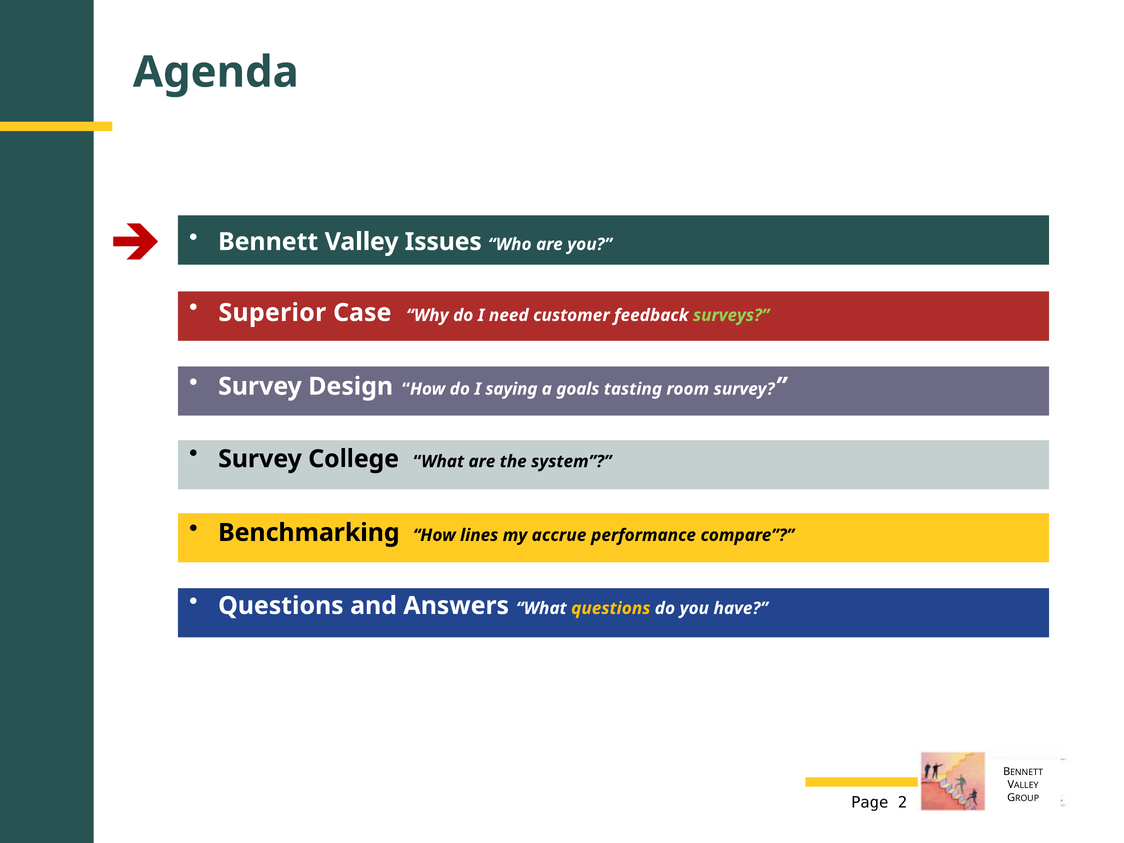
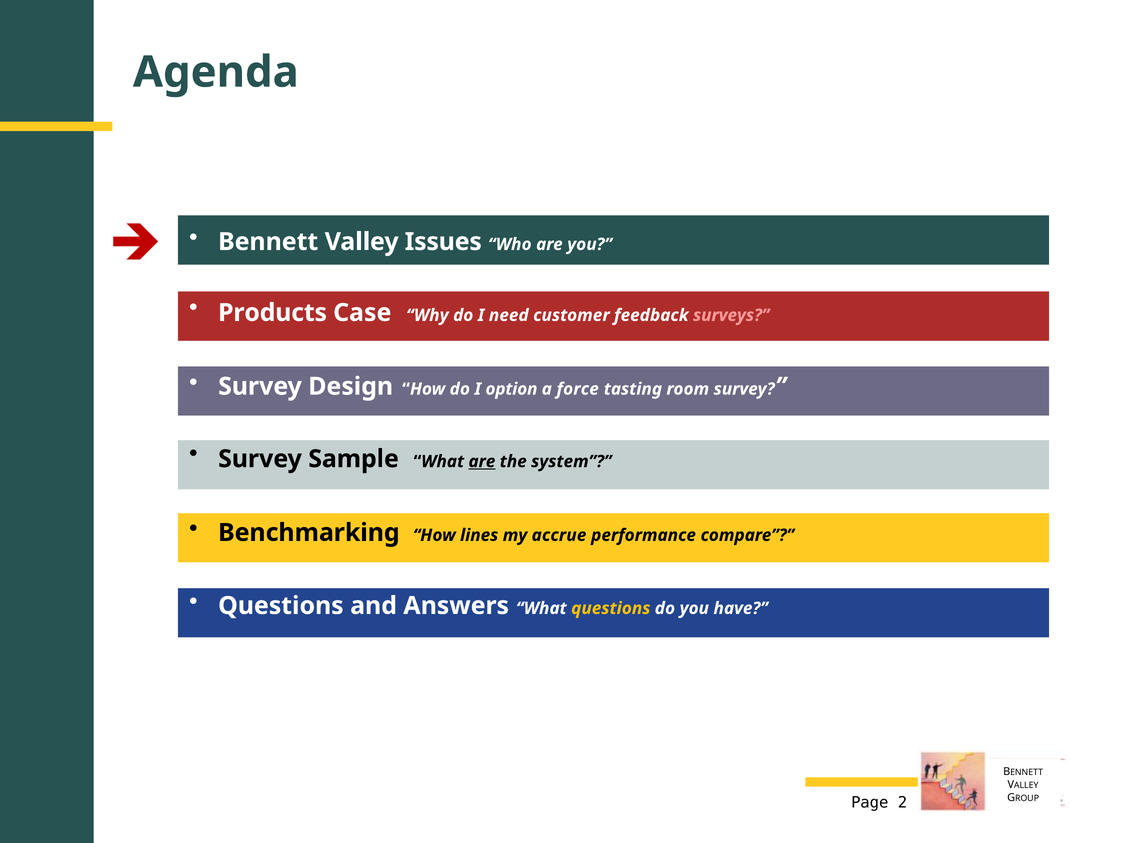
Superior: Superior -> Products
surveys colour: light green -> pink
saying: saying -> option
goals: goals -> force
College: College -> Sample
are at (482, 462) underline: none -> present
